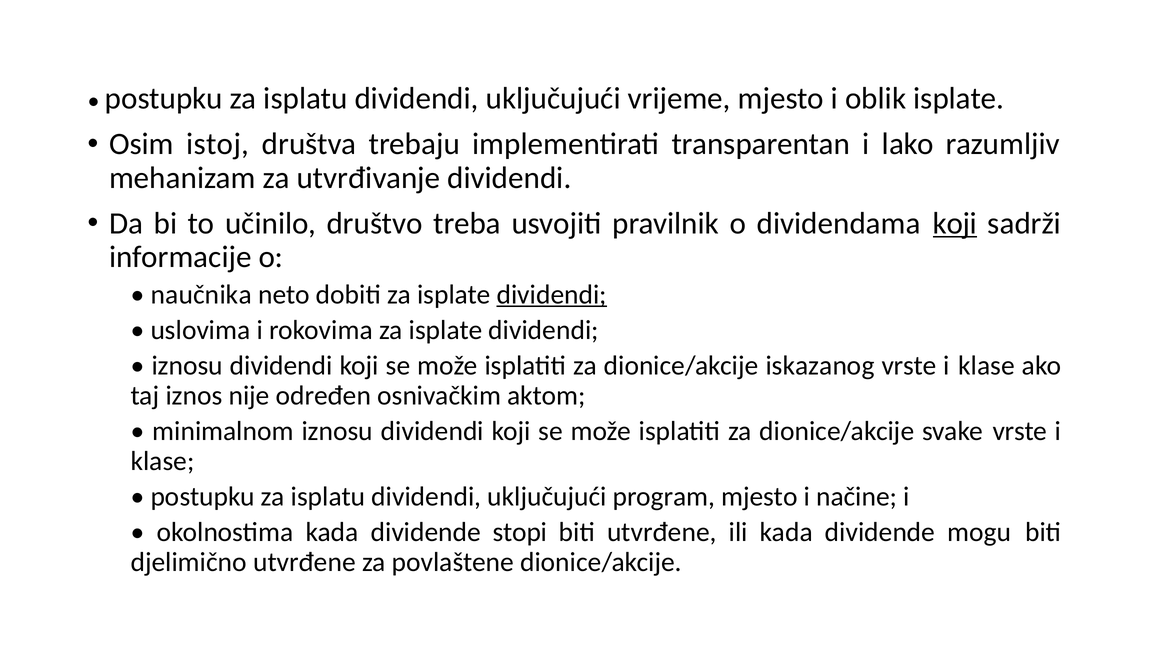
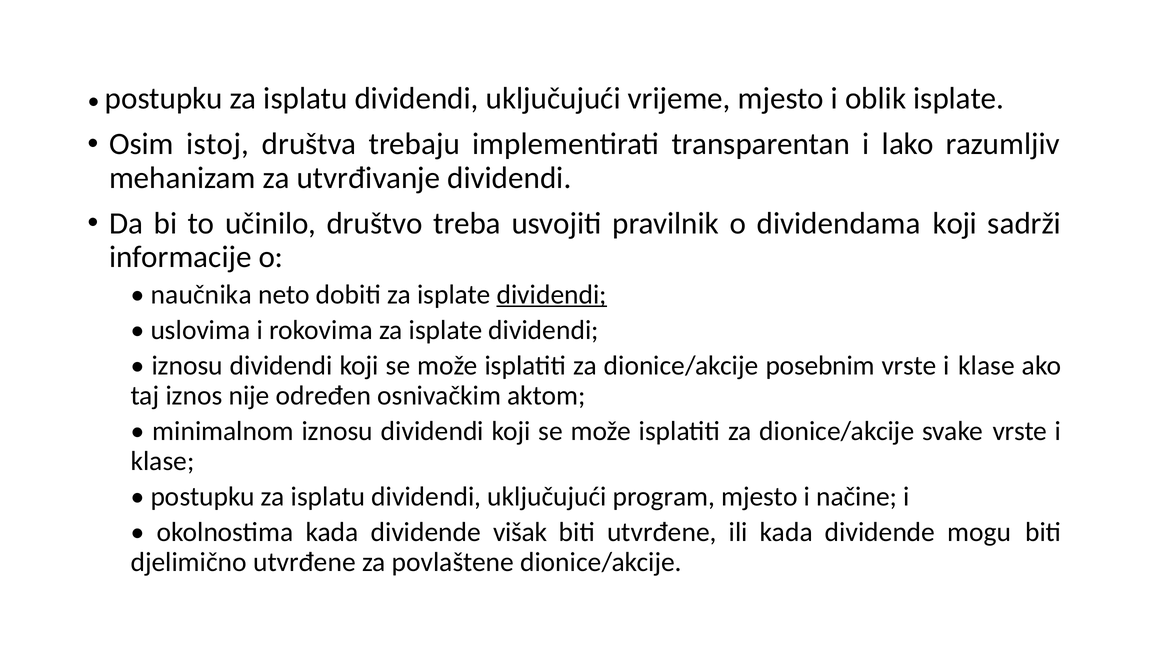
koji at (955, 223) underline: present -> none
iskazanog: iskazanog -> posebnim
stopi: stopi -> višak
